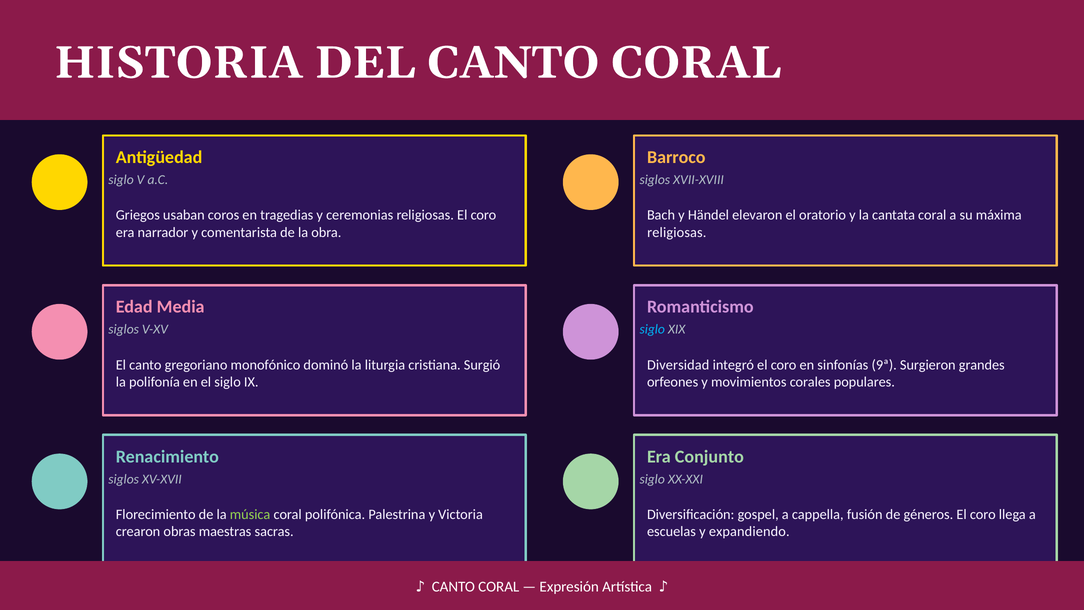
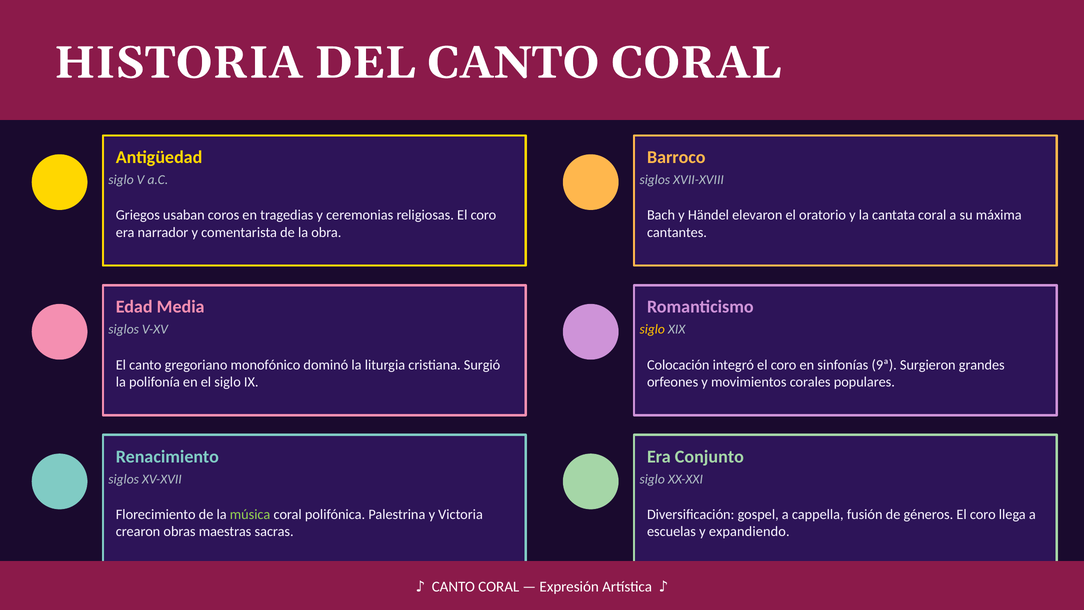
religiosas at (677, 232): religiosas -> cantantes
siglo at (652, 329) colour: light blue -> yellow
Diversidad: Diversidad -> Colocación
